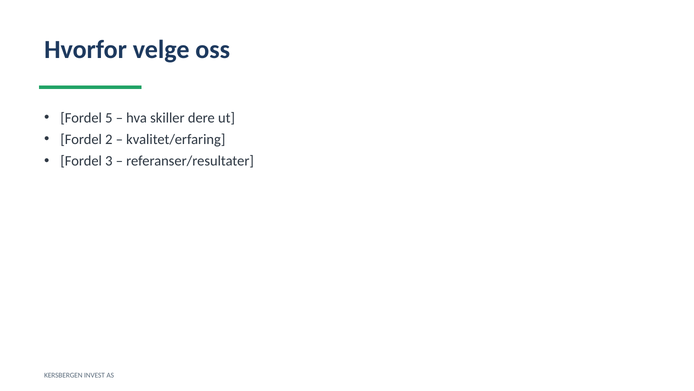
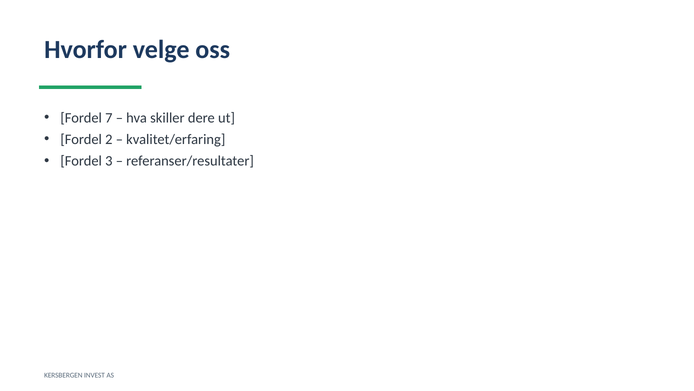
5: 5 -> 7
